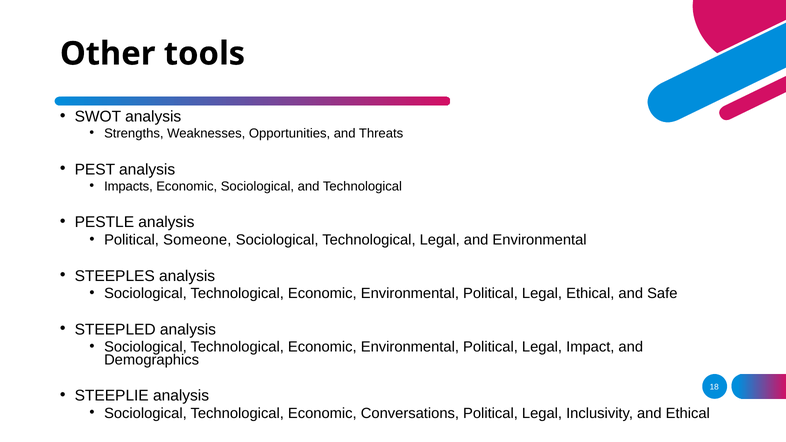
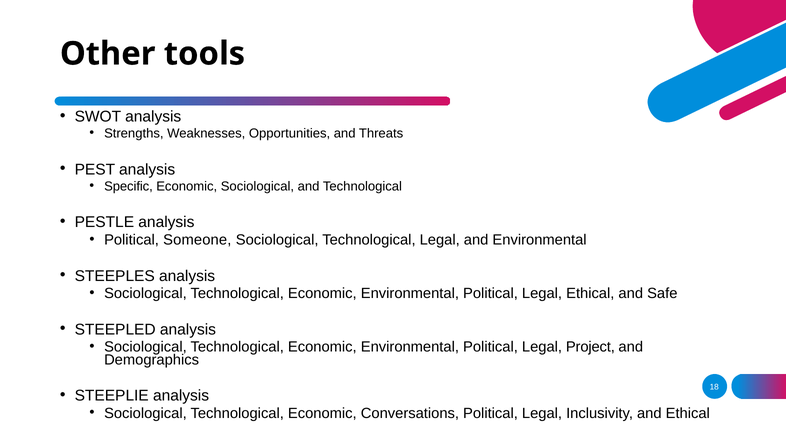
Impacts: Impacts -> Specific
Impact: Impact -> Project
